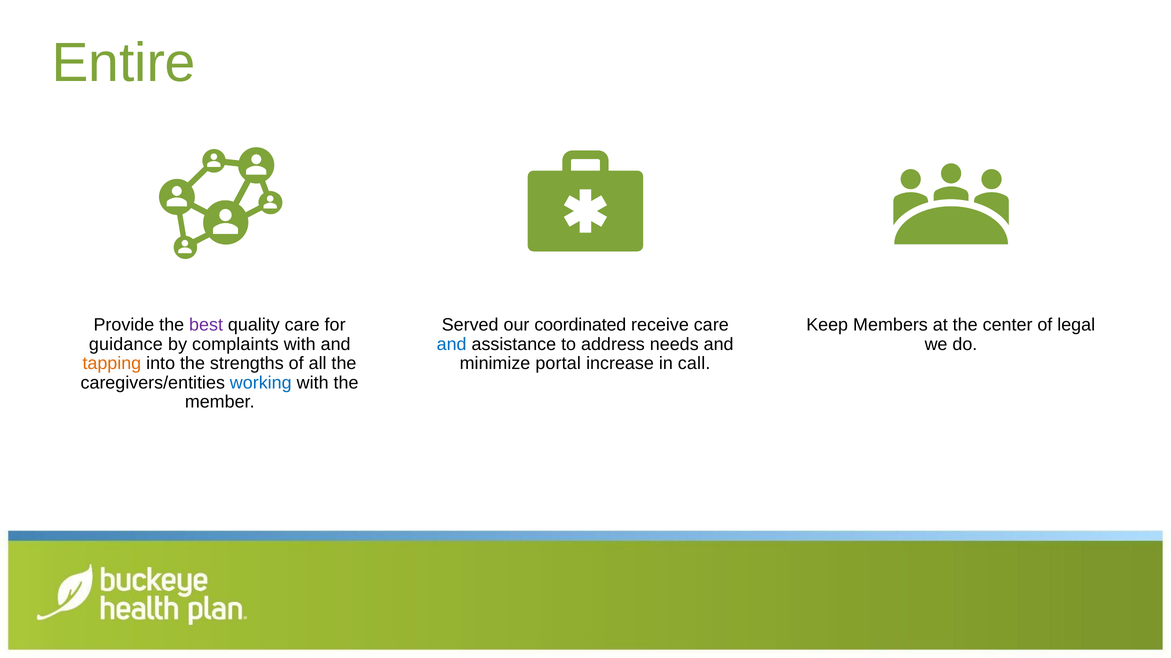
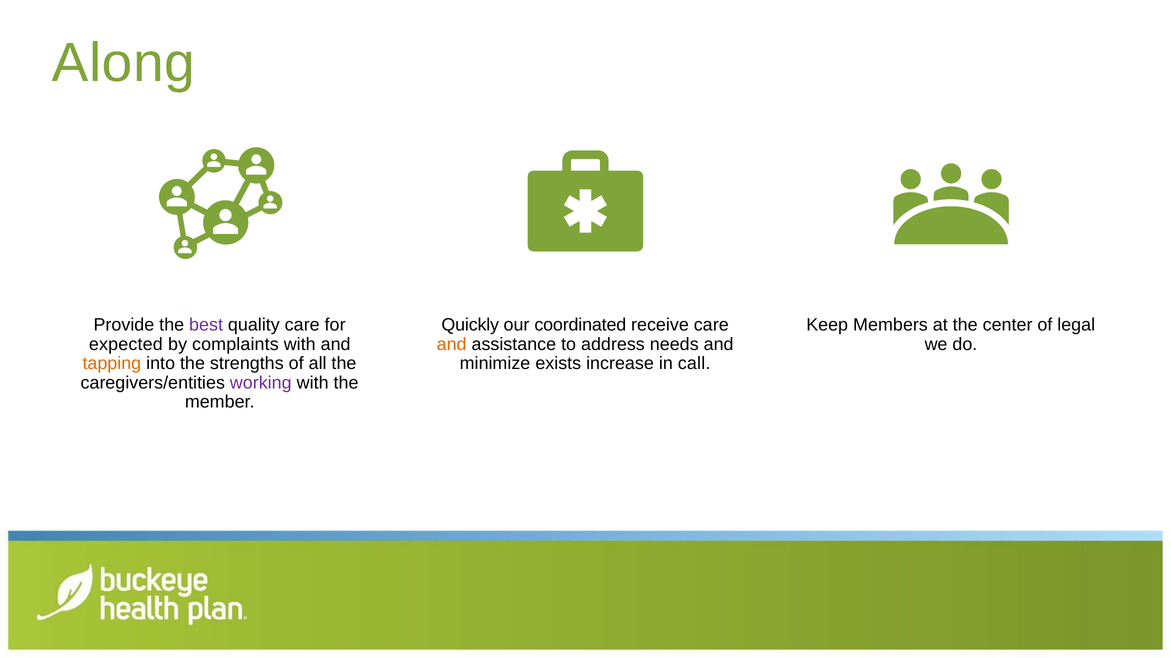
Entire: Entire -> Along
Served: Served -> Quickly
guidance: guidance -> expected
and at (452, 345) colour: blue -> orange
portal: portal -> exists
working colour: blue -> purple
